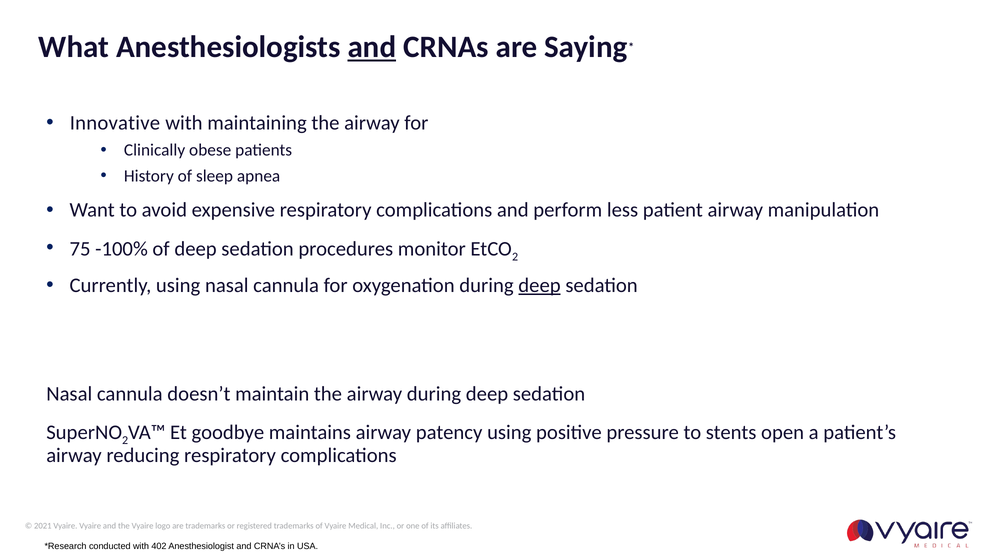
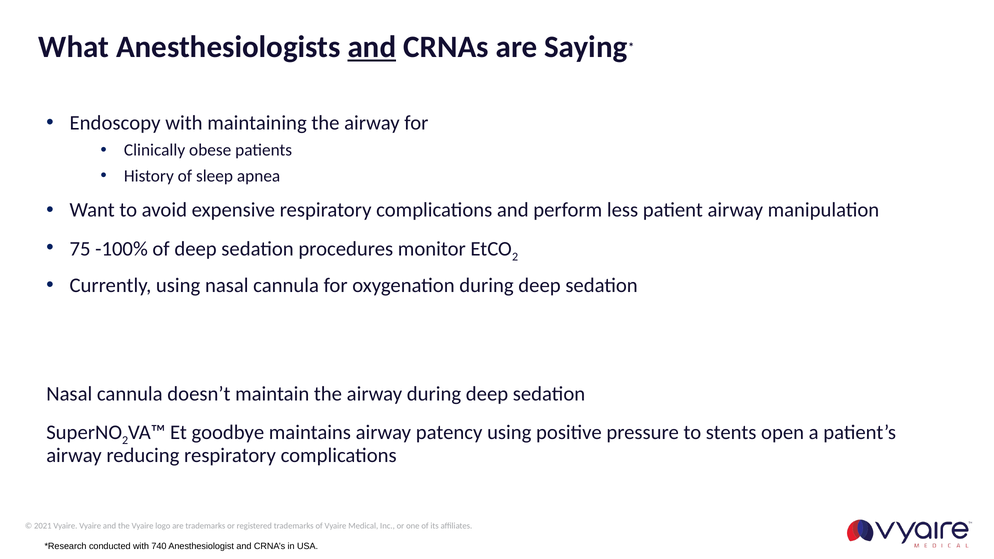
Innovative: Innovative -> Endoscopy
deep at (540, 286) underline: present -> none
402: 402 -> 740
